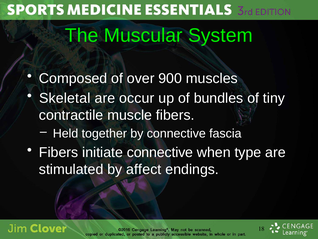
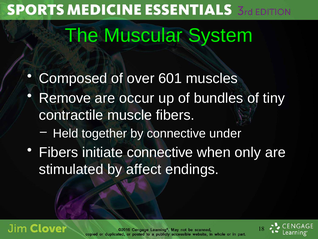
900: 900 -> 601
Skeletal: Skeletal -> Remove
fascia: fascia -> under
type: type -> only
